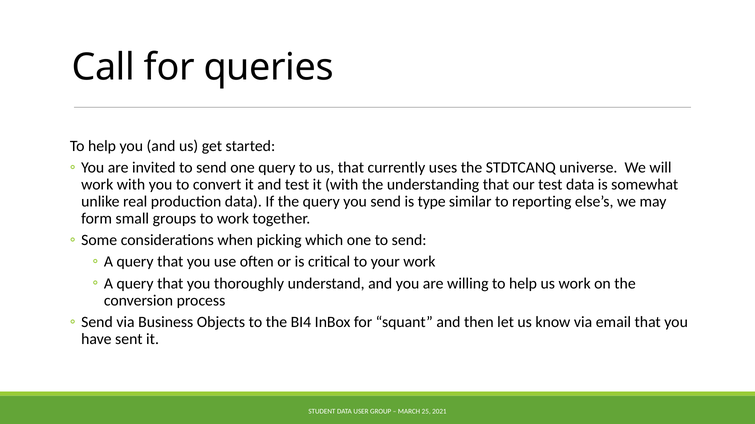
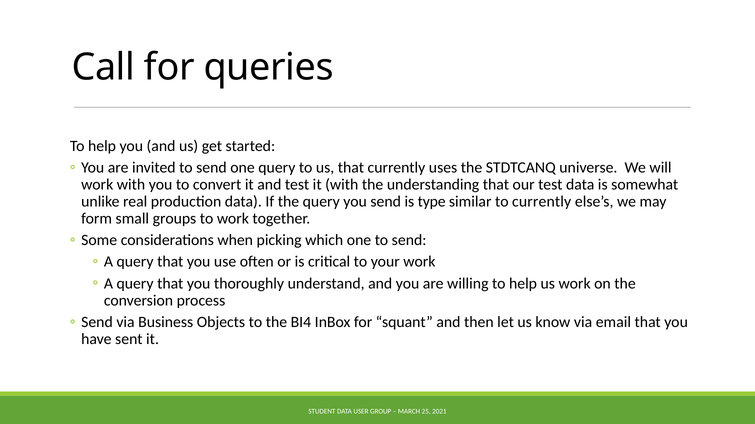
to reporting: reporting -> currently
